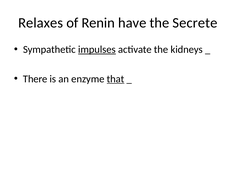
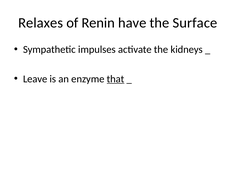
Secrete: Secrete -> Surface
impulses underline: present -> none
There: There -> Leave
